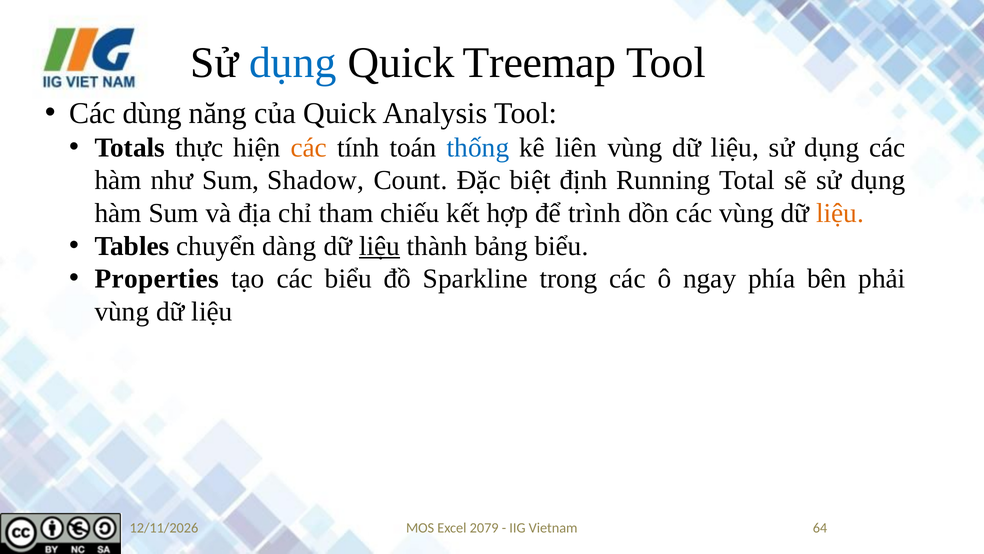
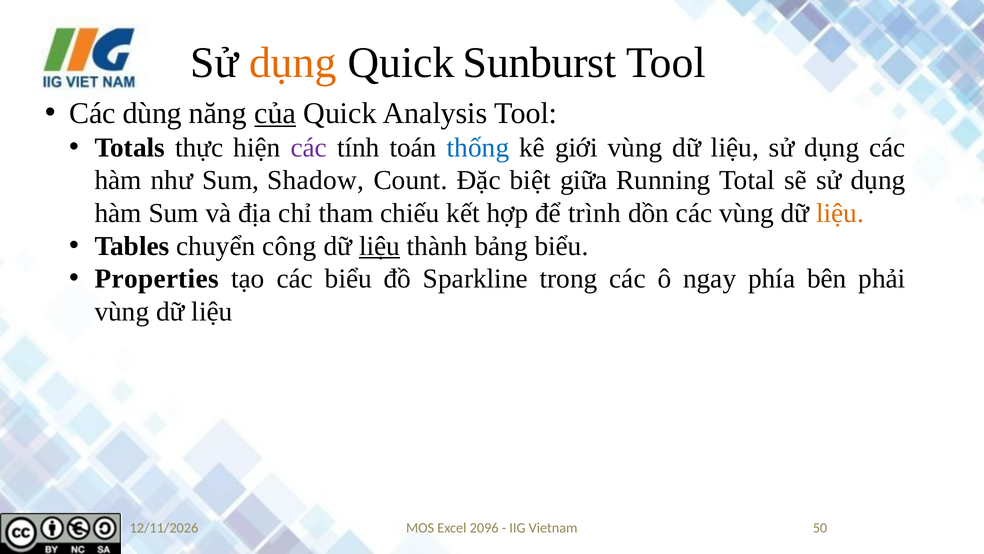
dụng at (293, 63) colour: blue -> orange
Treemap: Treemap -> Sunburst
của underline: none -> present
các at (309, 147) colour: orange -> purple
liên: liên -> giới
định: định -> giữa
dàng: dàng -> công
2079: 2079 -> 2096
64: 64 -> 50
